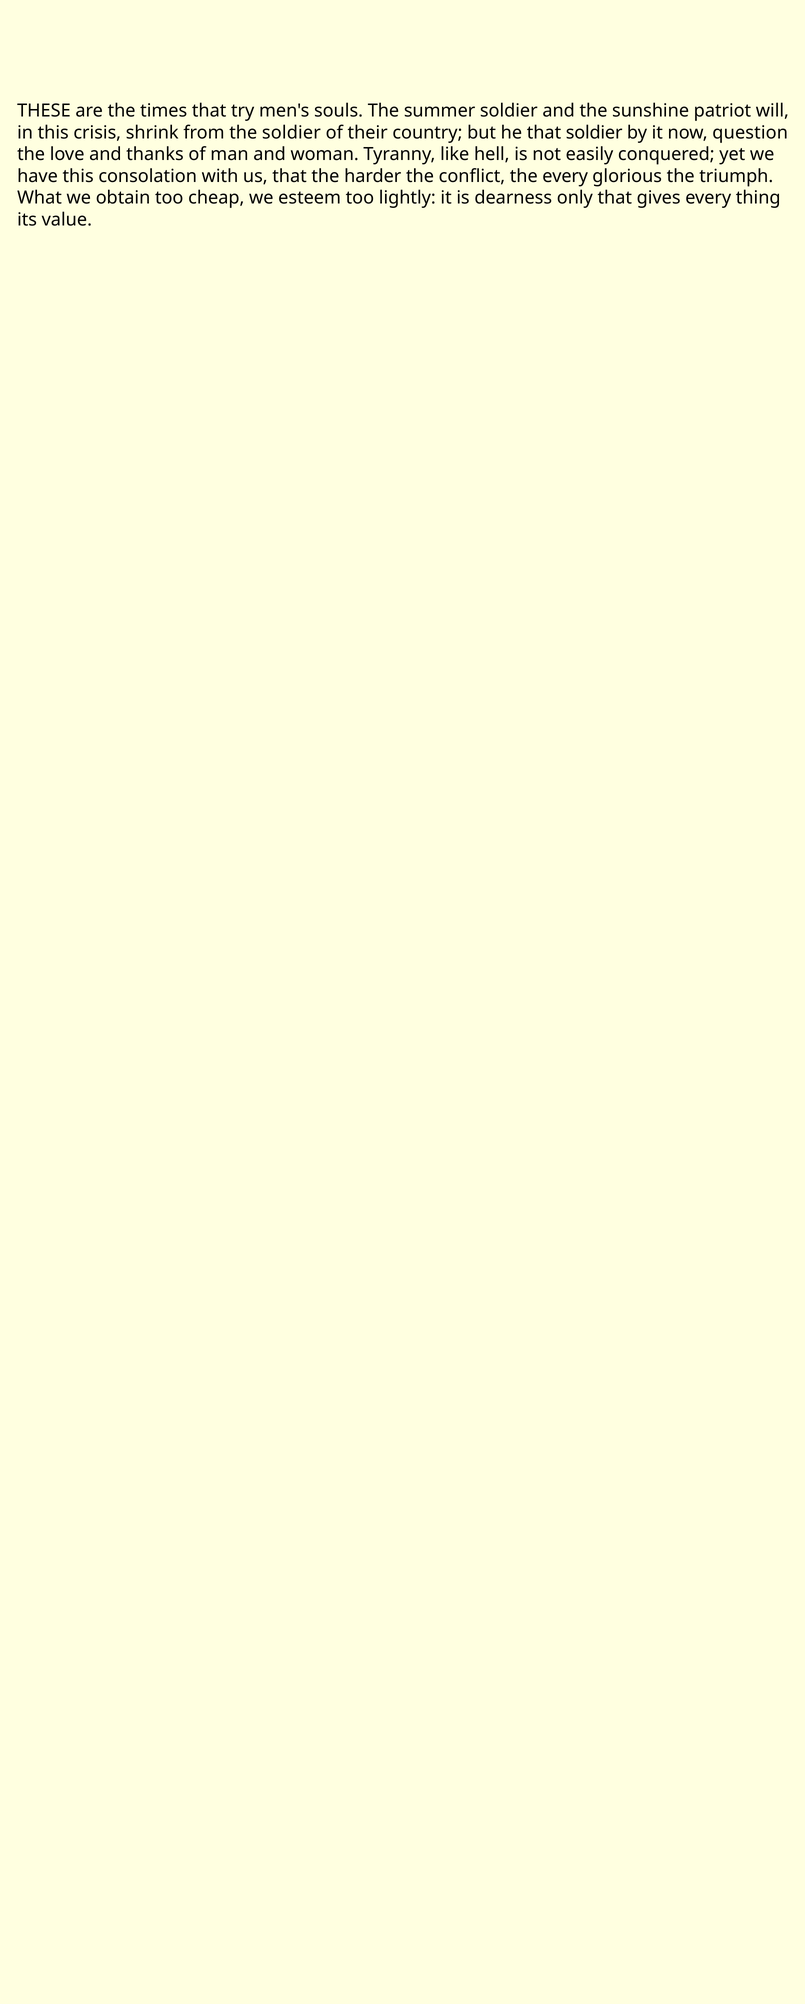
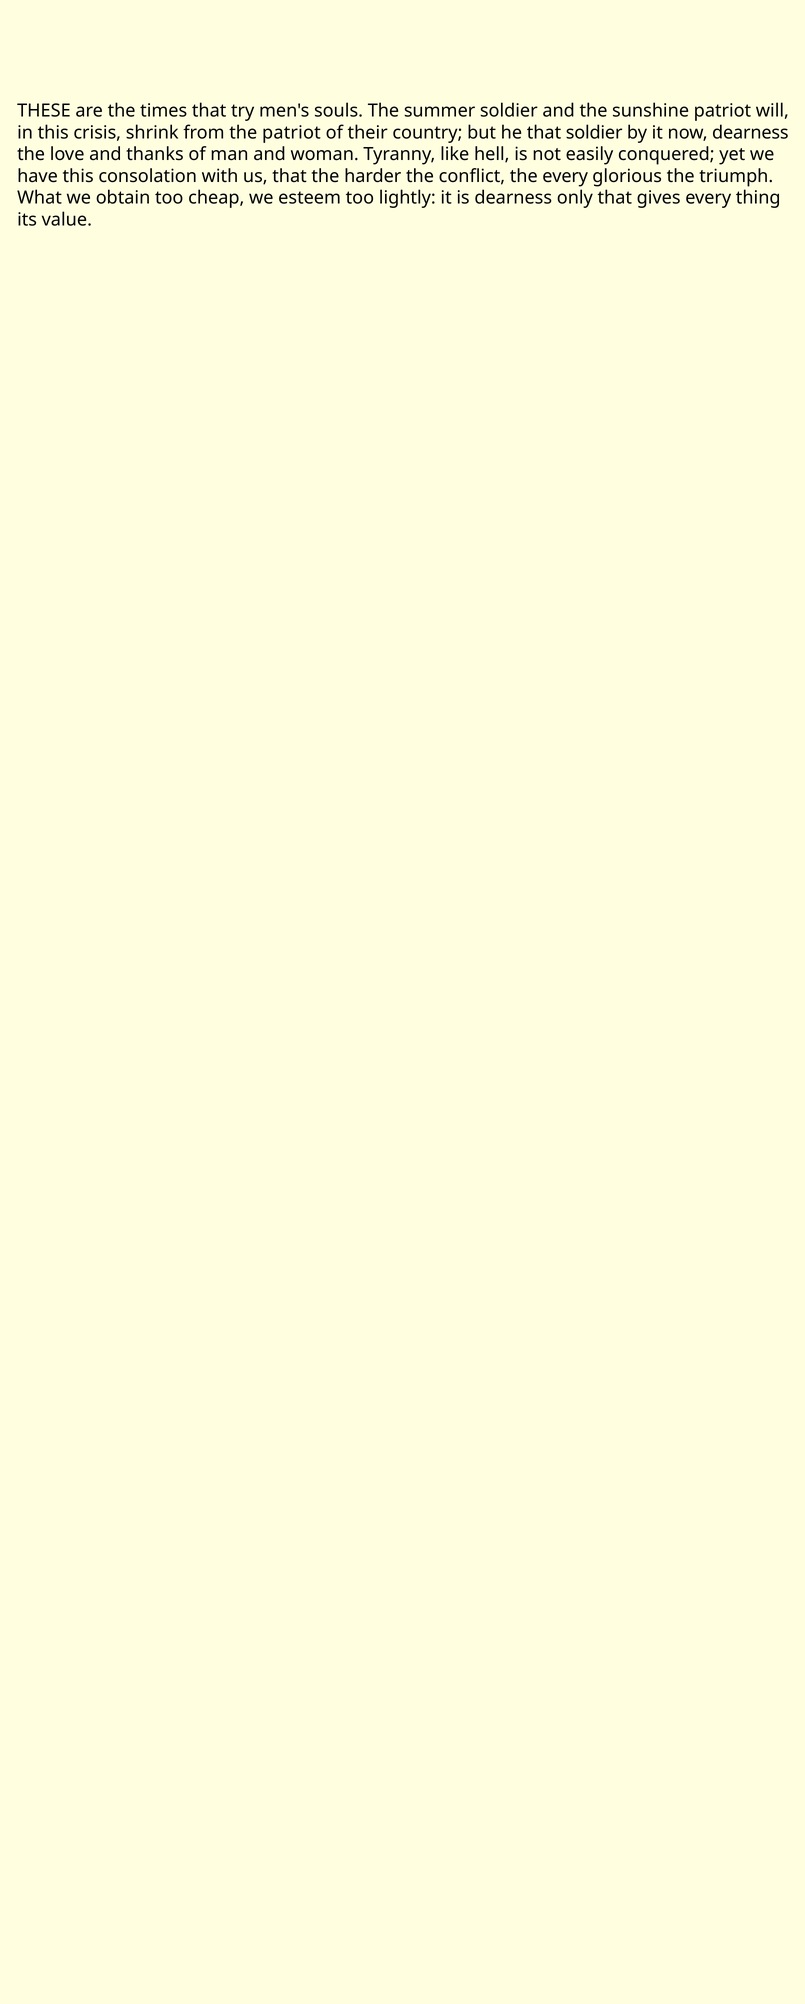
the soldier: soldier -> patriot
now question: question -> dearness
